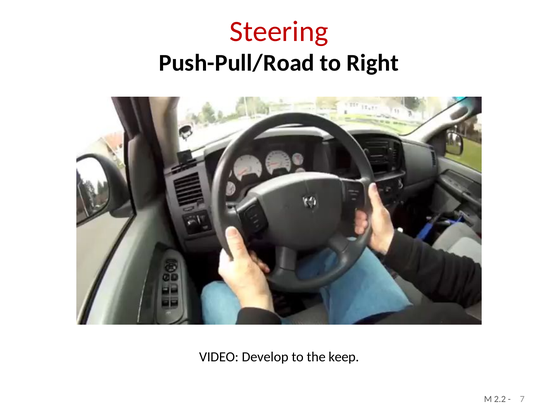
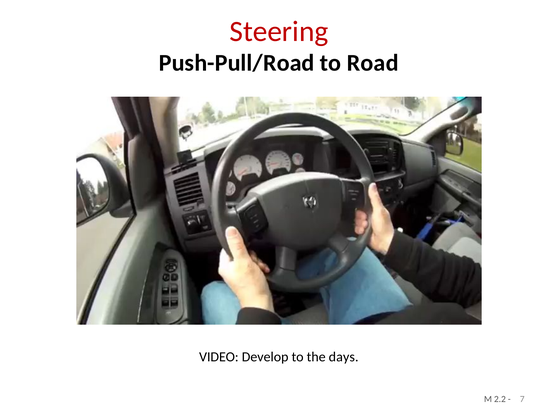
Right: Right -> Road
keep: keep -> days
